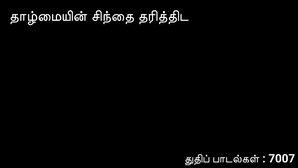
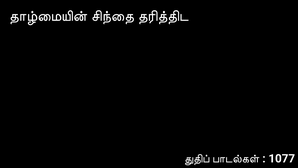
7007: 7007 -> 1077
